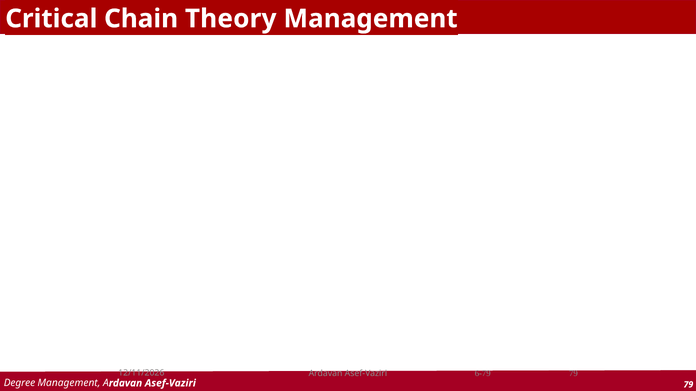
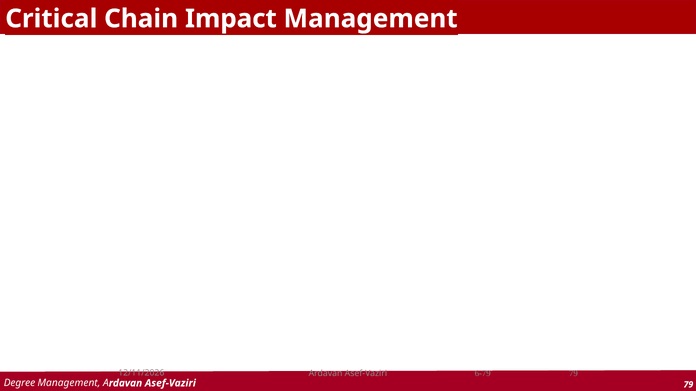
Theory: Theory -> Impact
